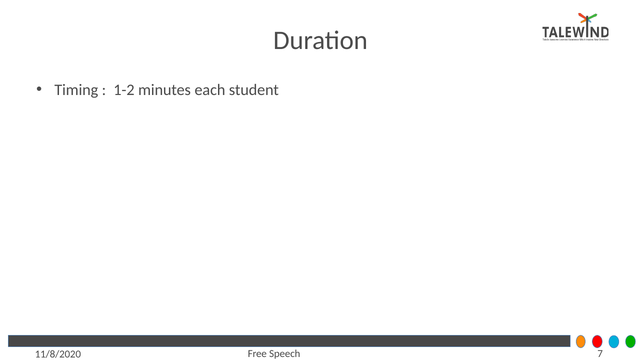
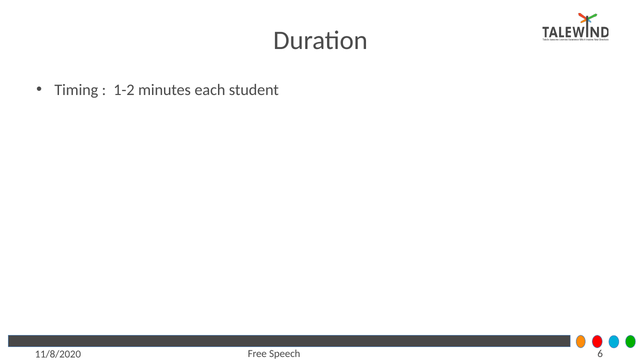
7: 7 -> 6
